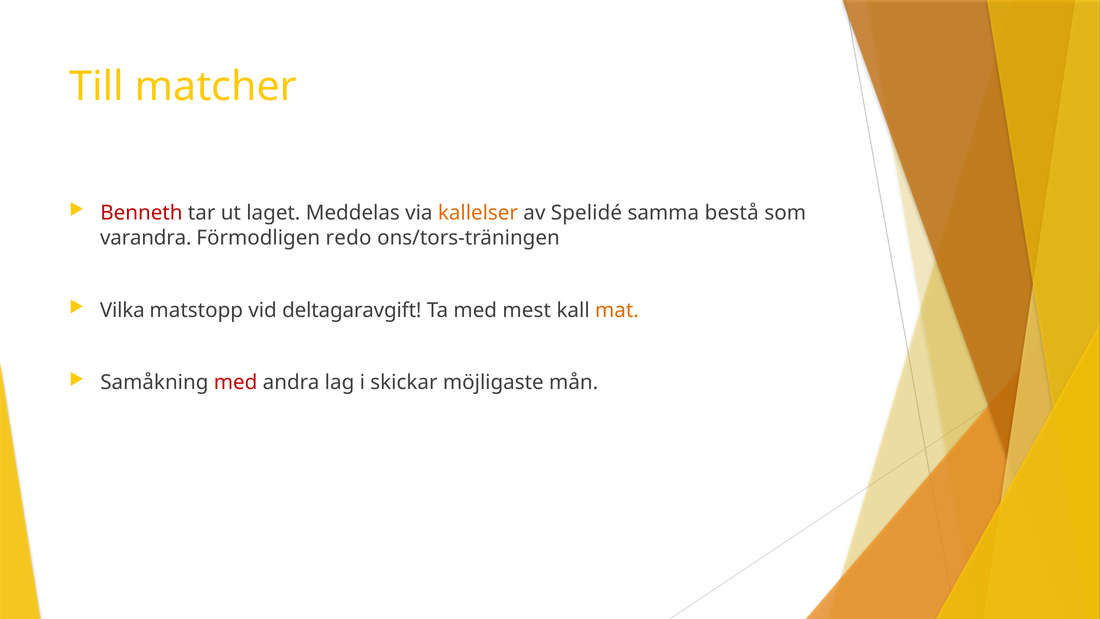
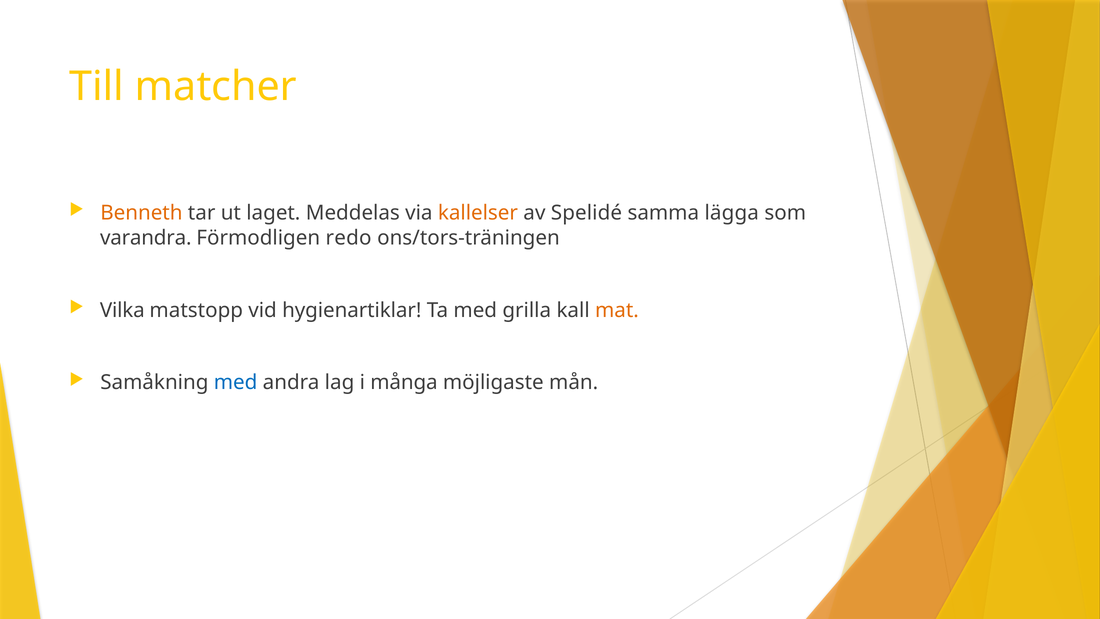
Benneth colour: red -> orange
bestå: bestå -> lägga
deltagaravgift: deltagaravgift -> hygienartiklar
mest: mest -> grilla
med at (236, 382) colour: red -> blue
skickar: skickar -> många
